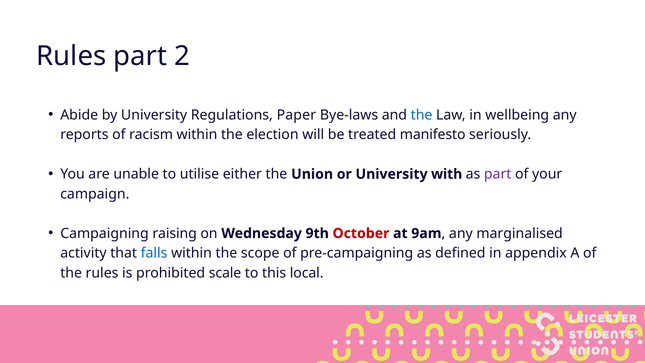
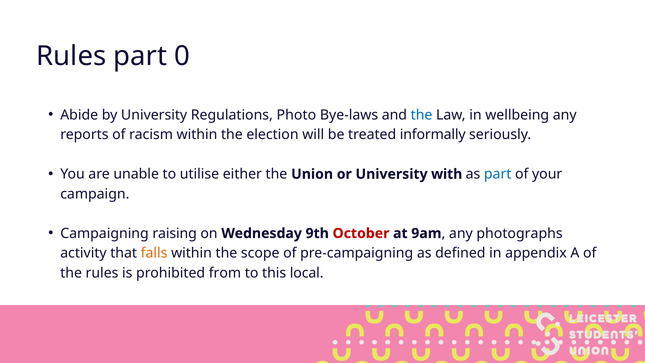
2: 2 -> 0
Paper: Paper -> Photo
manifesto: manifesto -> informally
part at (498, 174) colour: purple -> blue
marginalised: marginalised -> photographs
falls colour: blue -> orange
scale: scale -> from
